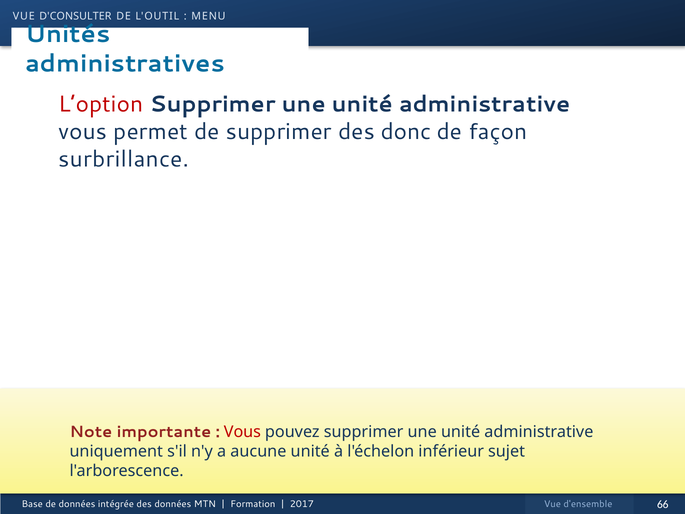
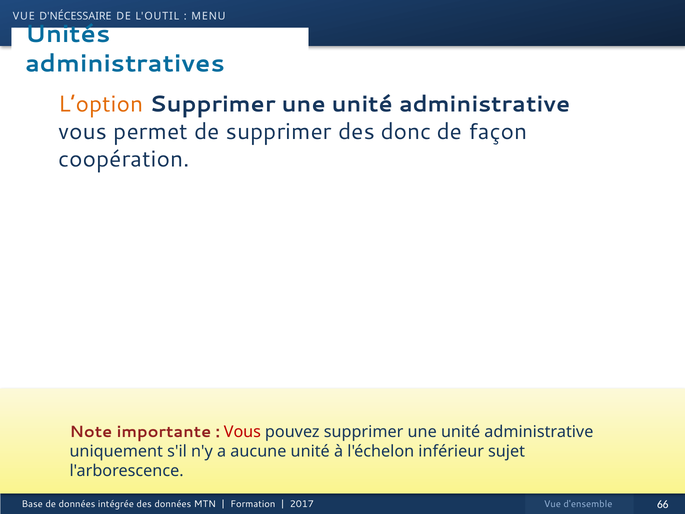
D'CONSULTER: D'CONSULTER -> D'NÉCESSAIRE
L’option colour: red -> orange
surbrillance: surbrillance -> coopération
